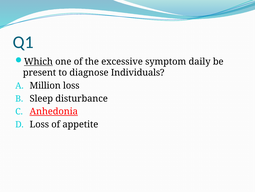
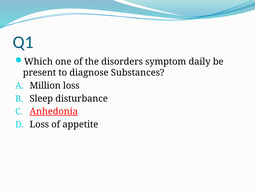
Which underline: present -> none
excessive: excessive -> disorders
Individuals: Individuals -> Substances
